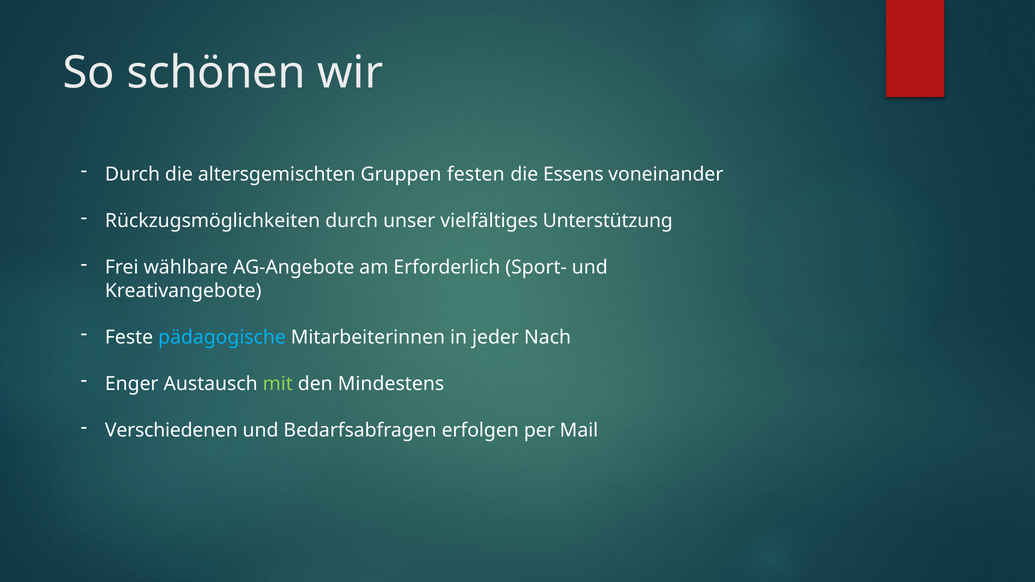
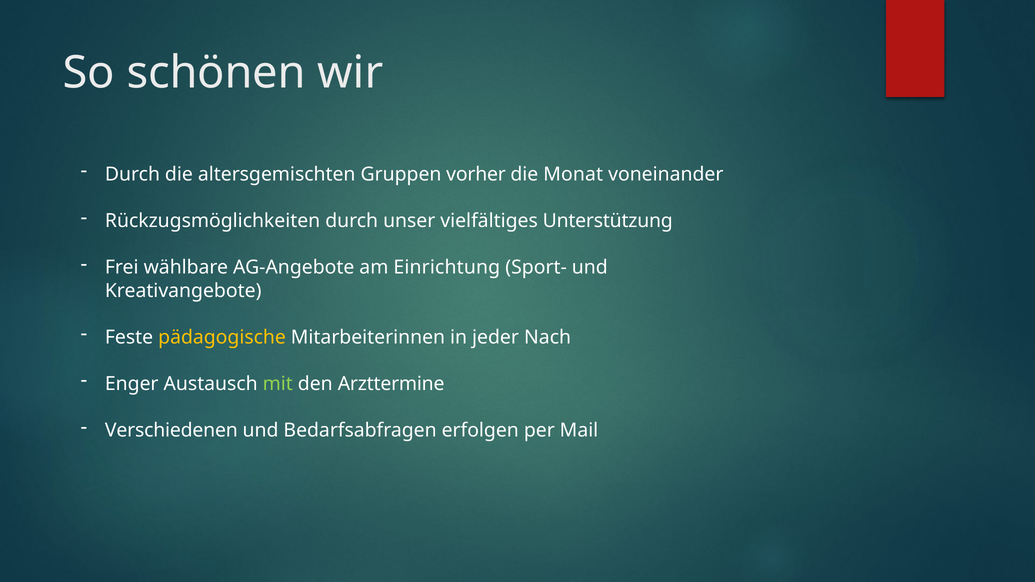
festen: festen -> vorher
Essens: Essens -> Monat
Erforderlich: Erforderlich -> Einrichtung
pädagogische colour: light blue -> yellow
Mindestens: Mindestens -> Arzttermine
